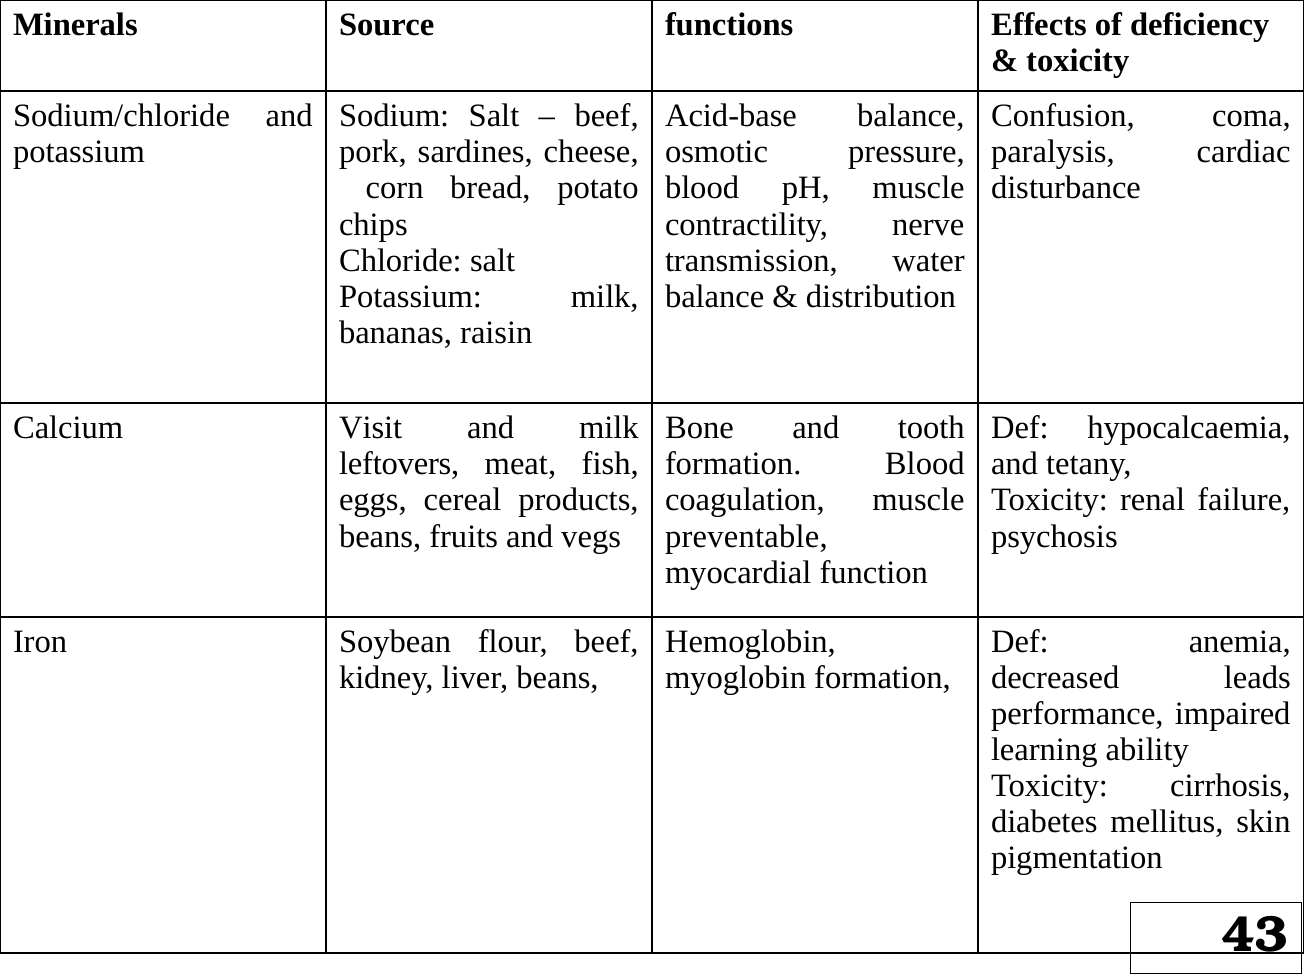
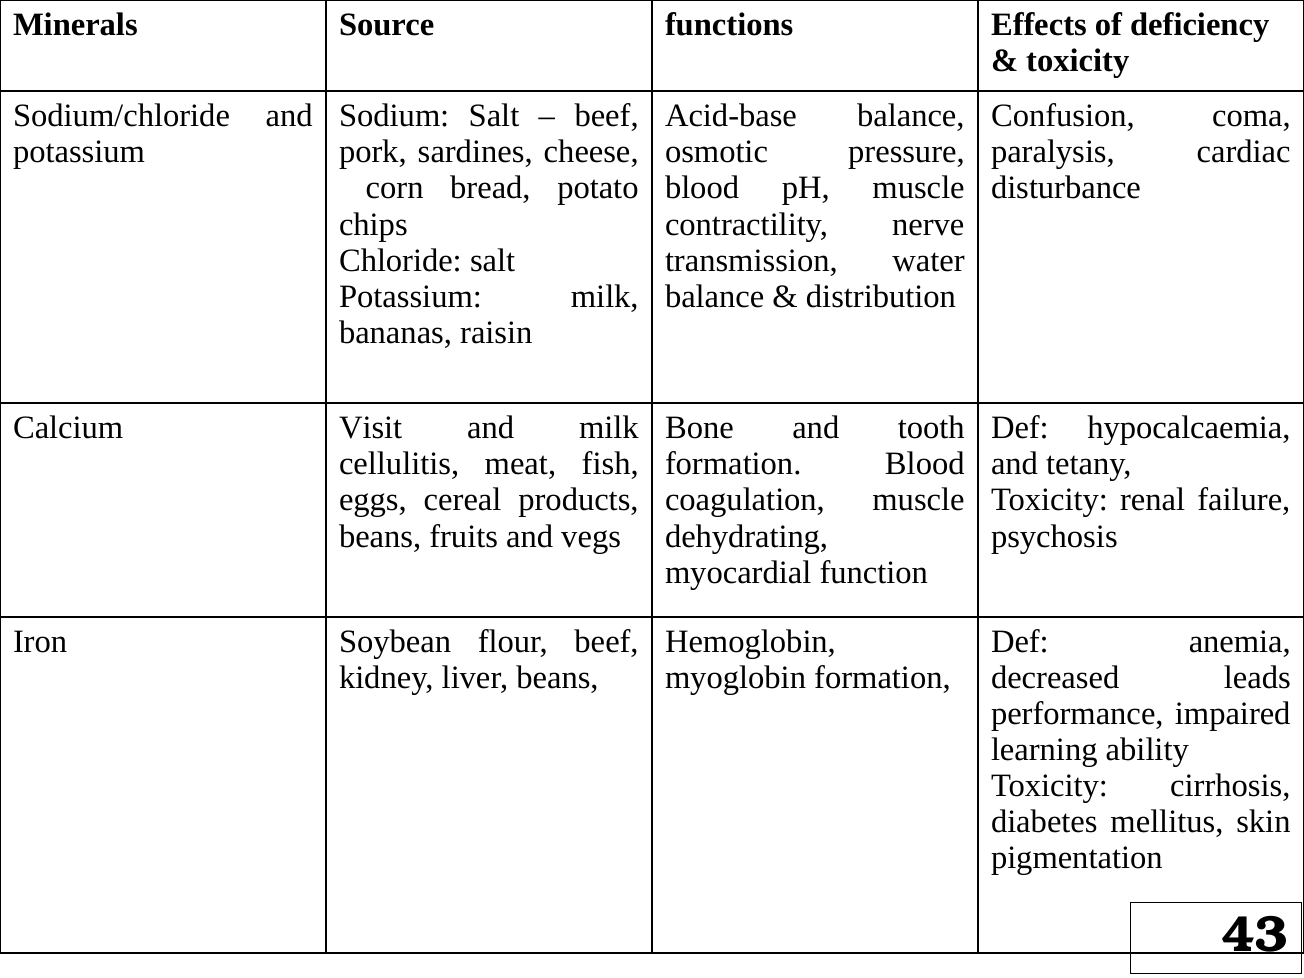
leftovers: leftovers -> cellulitis
preventable: preventable -> dehydrating
